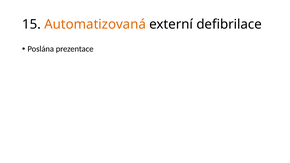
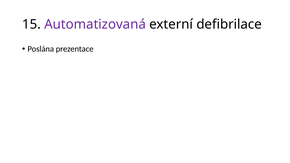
Automatizovaná colour: orange -> purple
